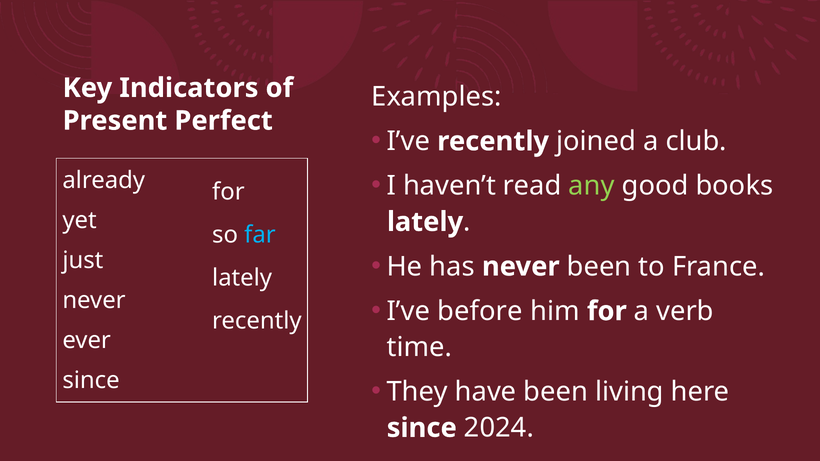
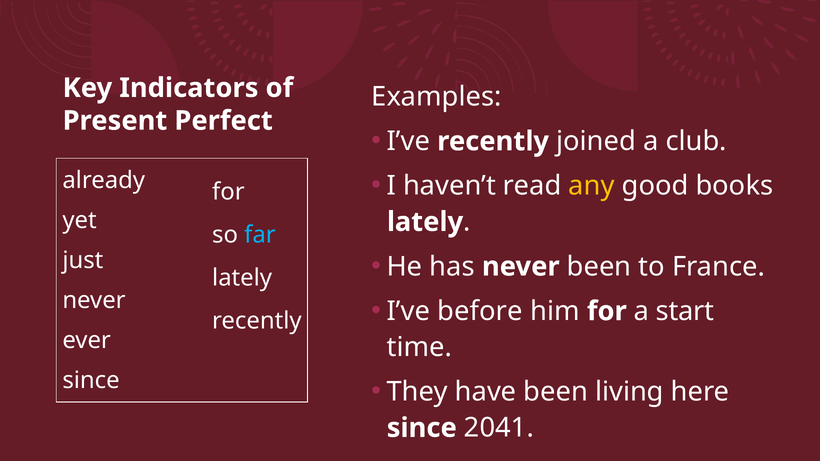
any colour: light green -> yellow
verb: verb -> start
2024: 2024 -> 2041
